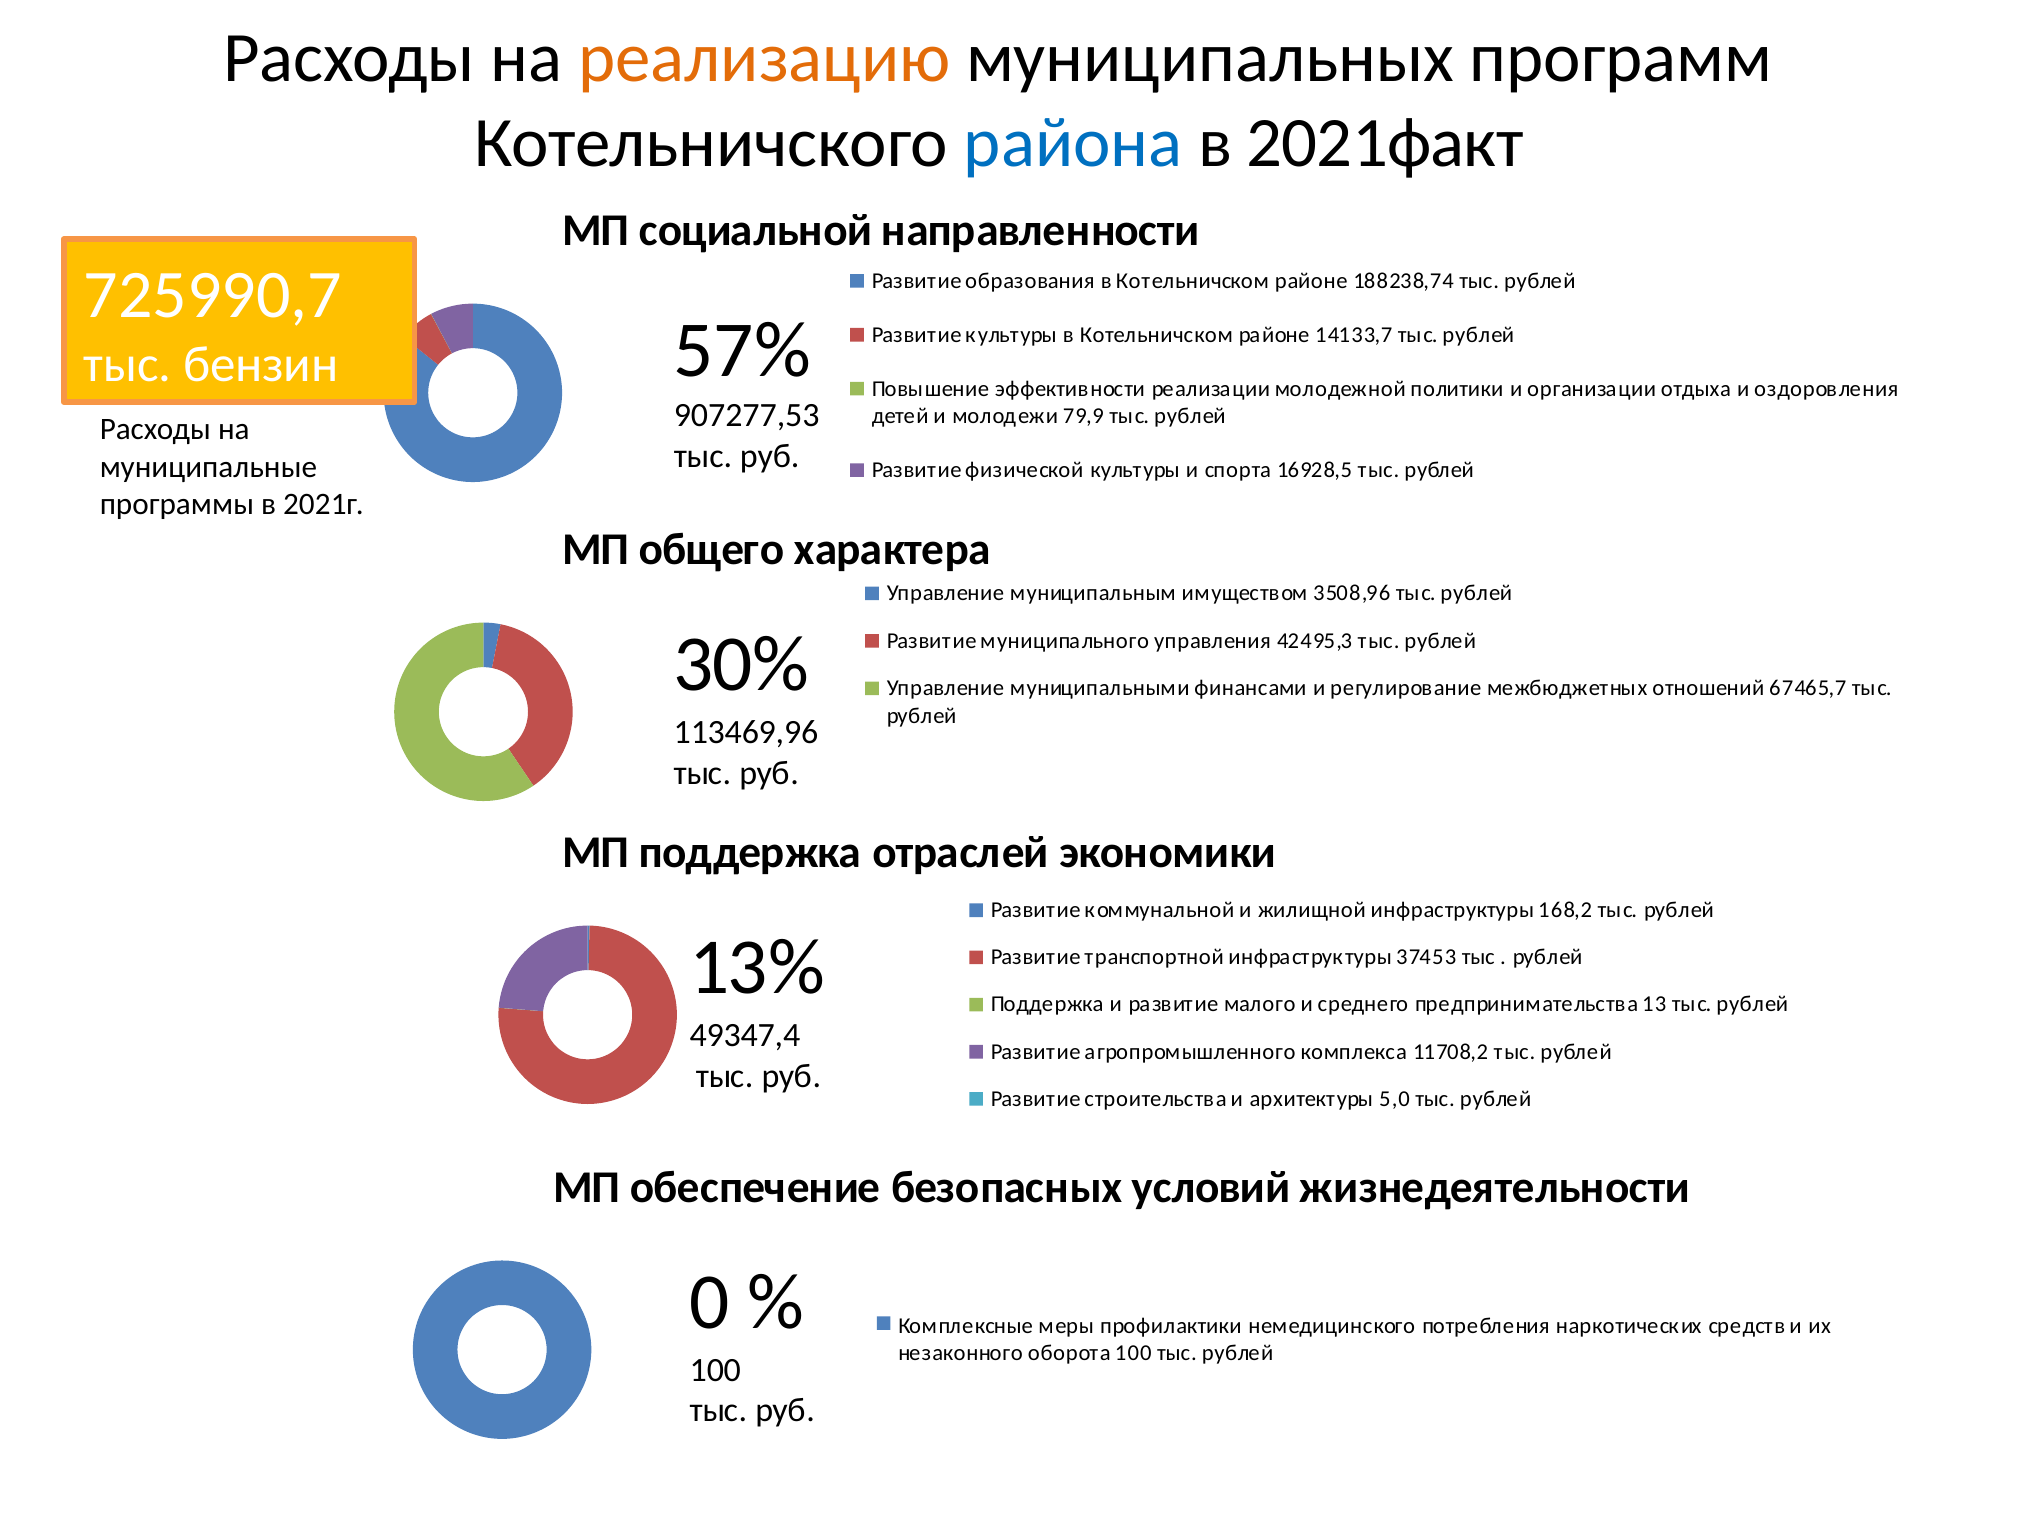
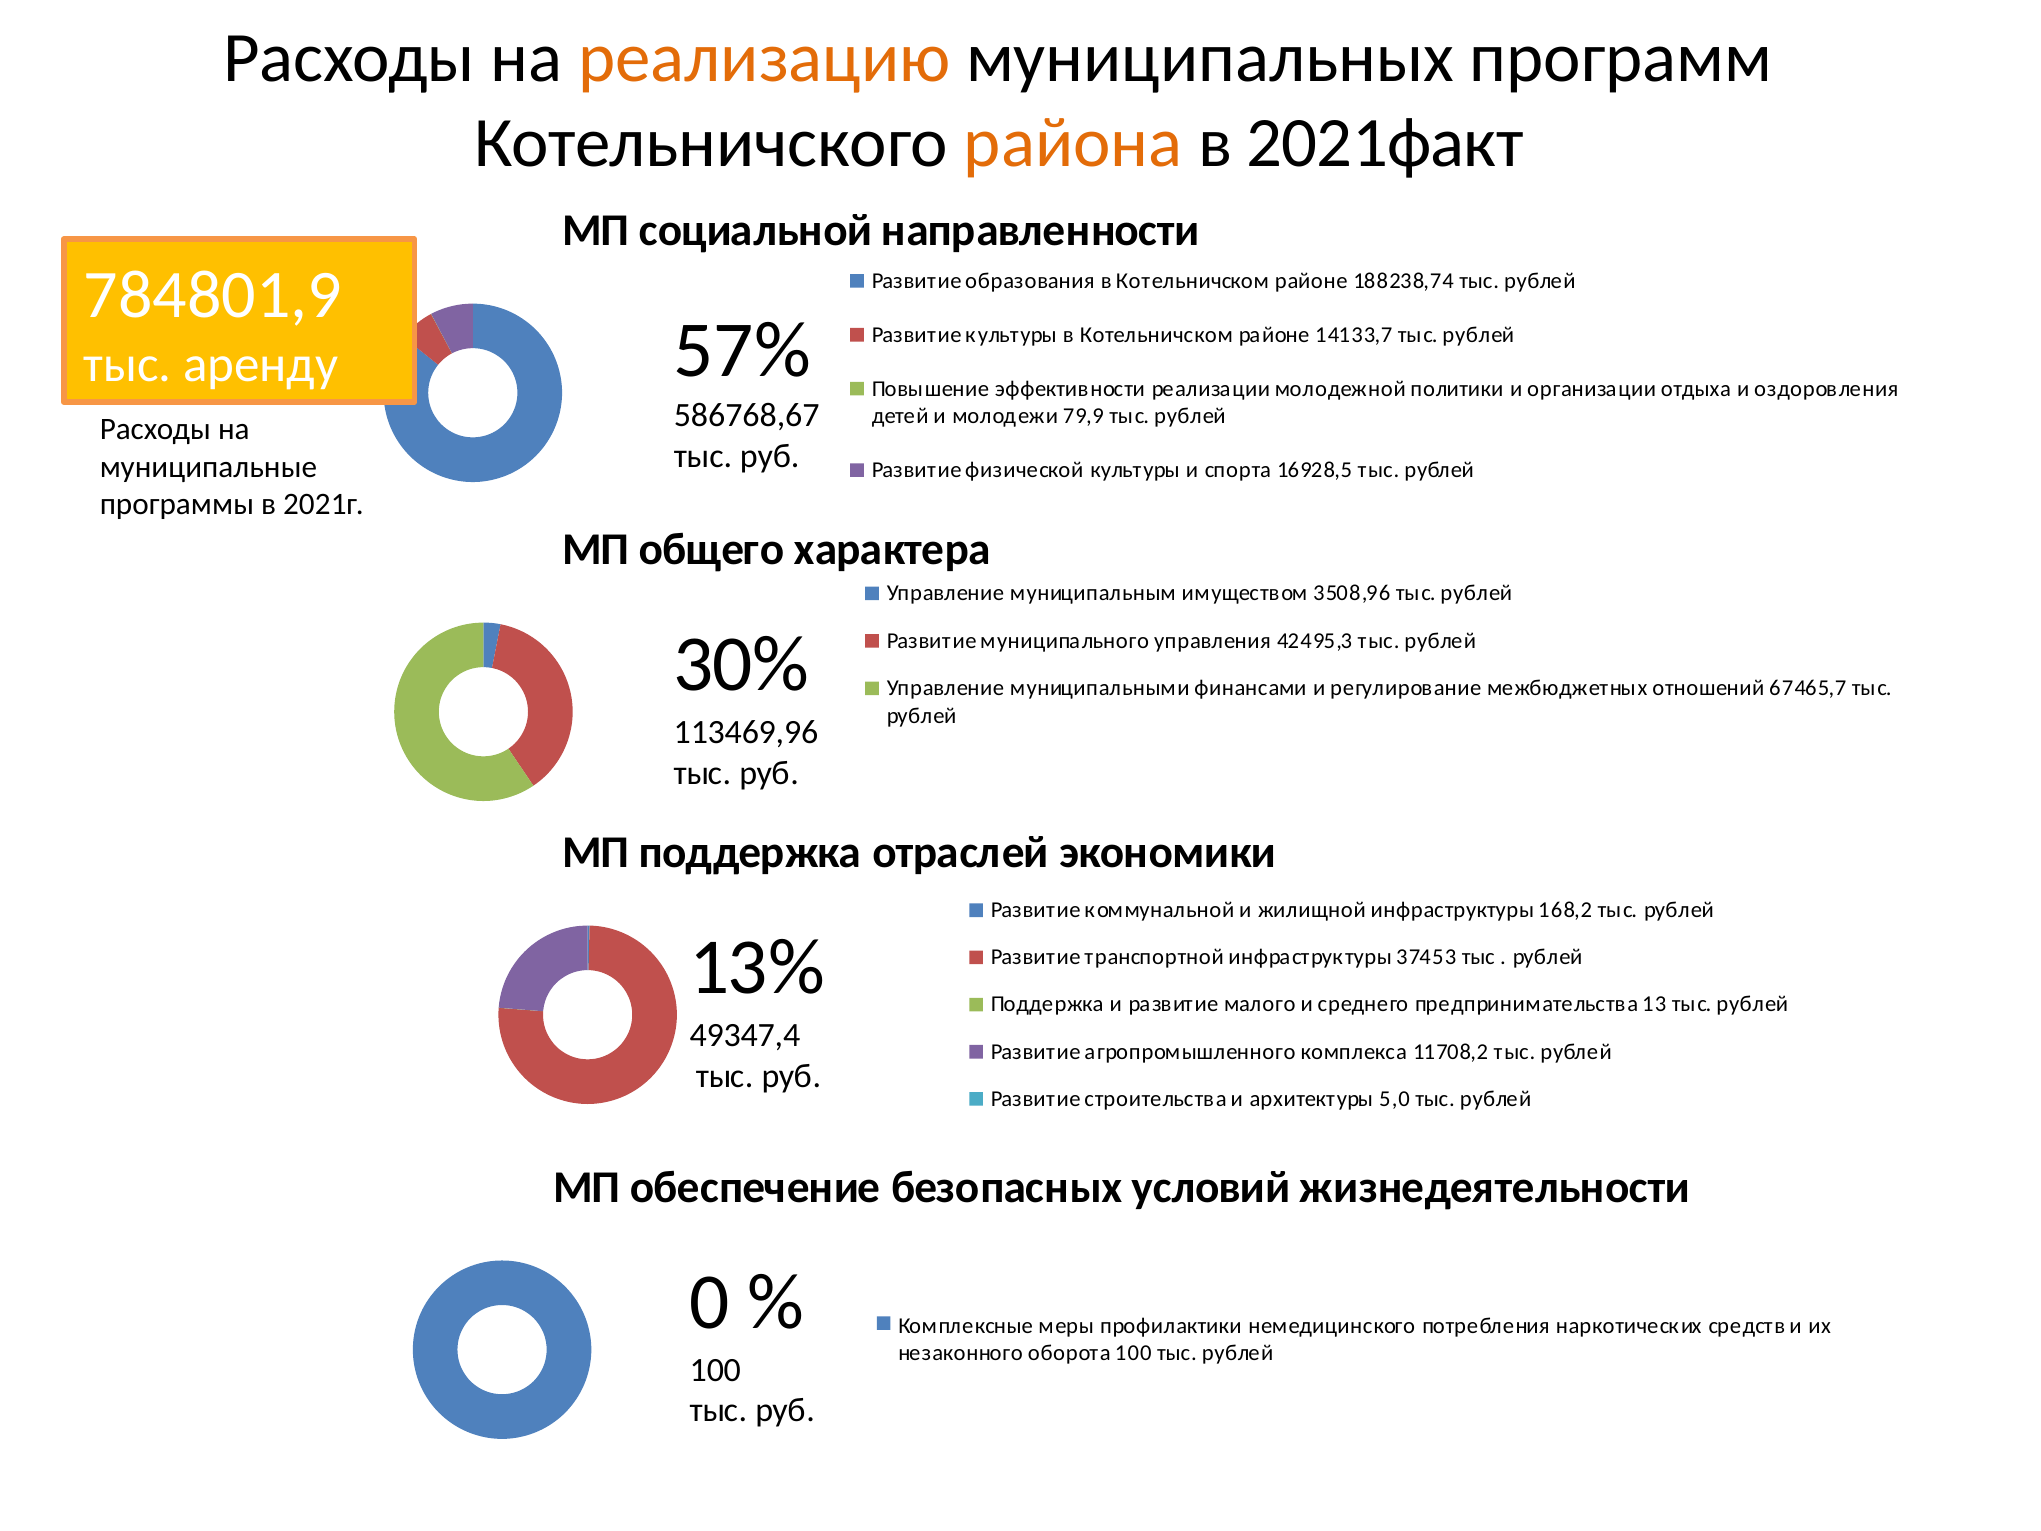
района colour: blue -> orange
725990,7: 725990,7 -> 784801,9
бензин: бензин -> аренду
907277,53: 907277,53 -> 586768,67
